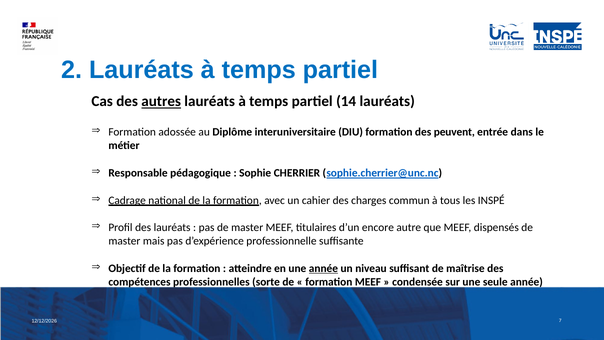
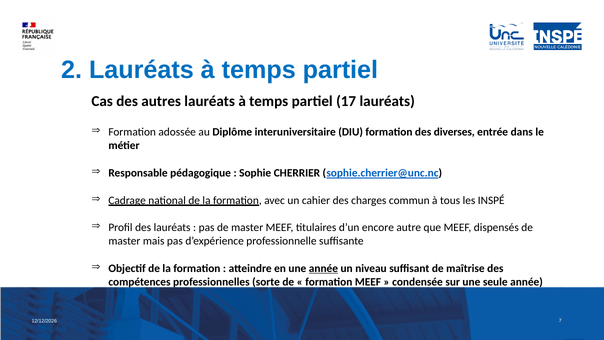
autres underline: present -> none
14: 14 -> 17
peuvent: peuvent -> diverses
